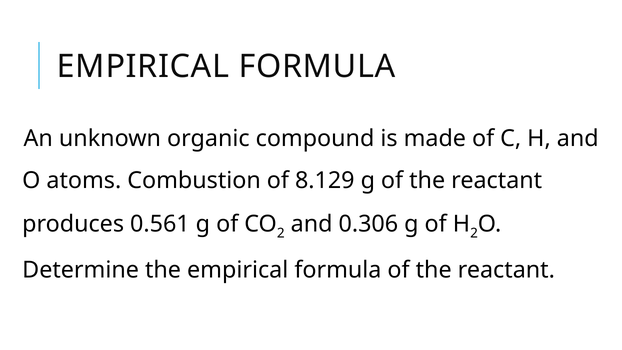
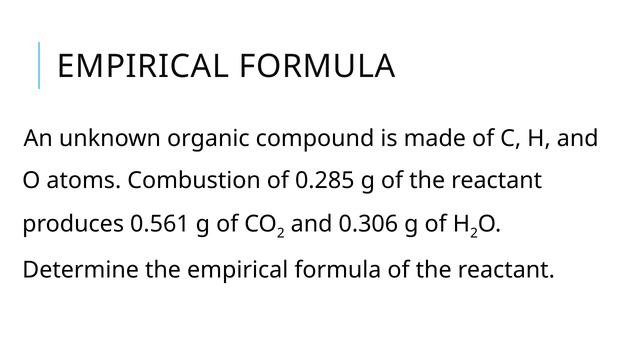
8.129: 8.129 -> 0.285
